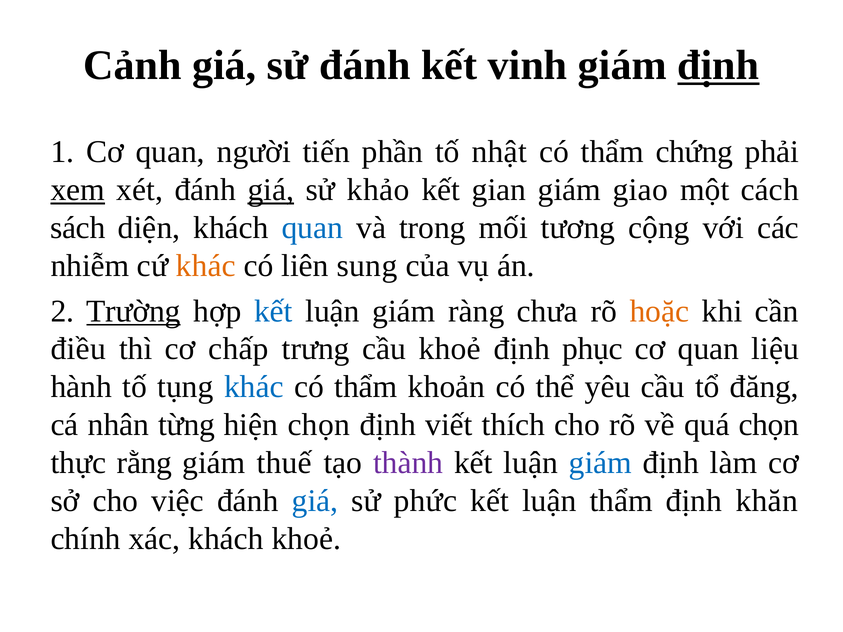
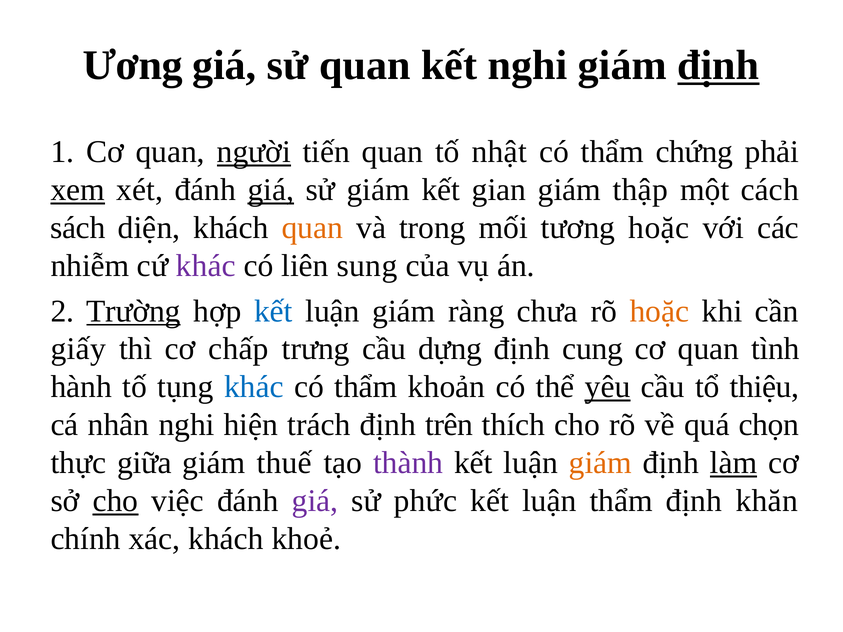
Cảnh: Cảnh -> Ương
sử đánh: đánh -> quan
kết vinh: vinh -> nghi
người underline: none -> present
tiến phần: phần -> quan
sử khảo: khảo -> giám
giao: giao -> thập
quan at (312, 228) colour: blue -> orange
tương cộng: cộng -> hoặc
khác at (206, 266) colour: orange -> purple
điều: điều -> giấy
cầu khoẻ: khoẻ -> dựng
phục: phục -> cung
liệu: liệu -> tình
yêu underline: none -> present
đăng: đăng -> thiệu
nhân từng: từng -> nghi
hiện chọn: chọn -> trách
viết: viết -> trên
rằng: rằng -> giữa
giám at (600, 463) colour: blue -> orange
làm underline: none -> present
cho at (115, 501) underline: none -> present
giá at (315, 501) colour: blue -> purple
